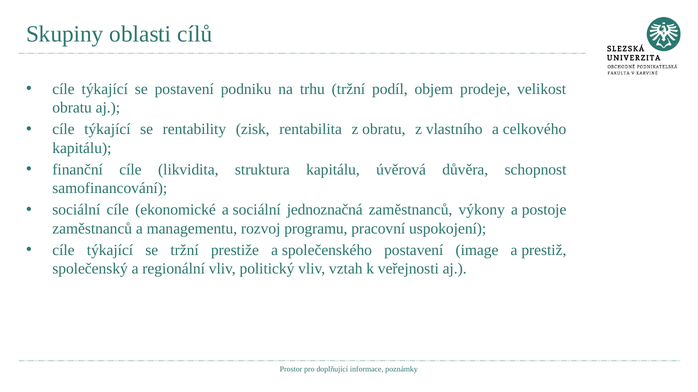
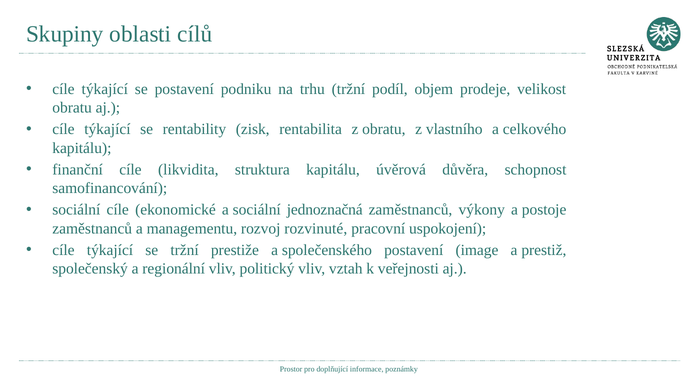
programu: programu -> rozvinuté
